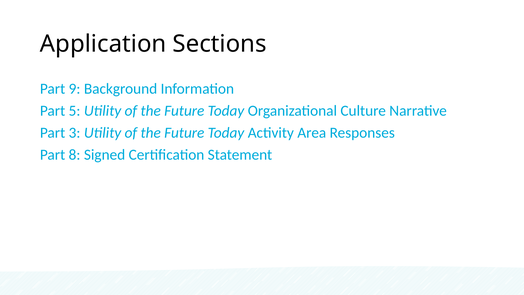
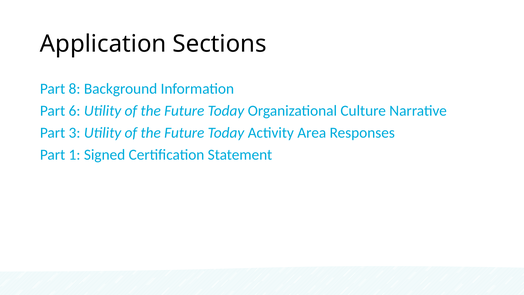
9: 9 -> 8
5: 5 -> 6
8: 8 -> 1
